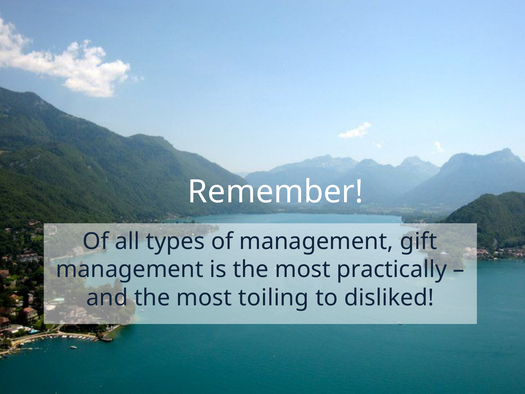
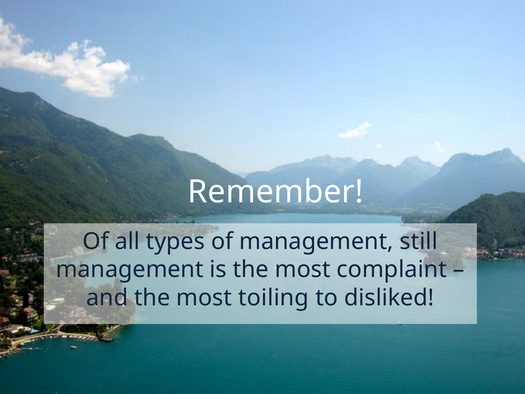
gift: gift -> still
practically: practically -> complaint
